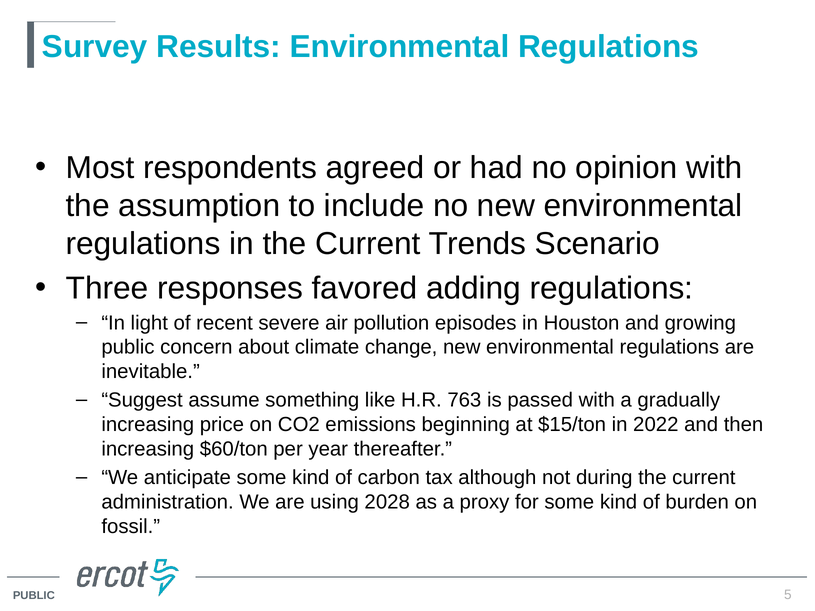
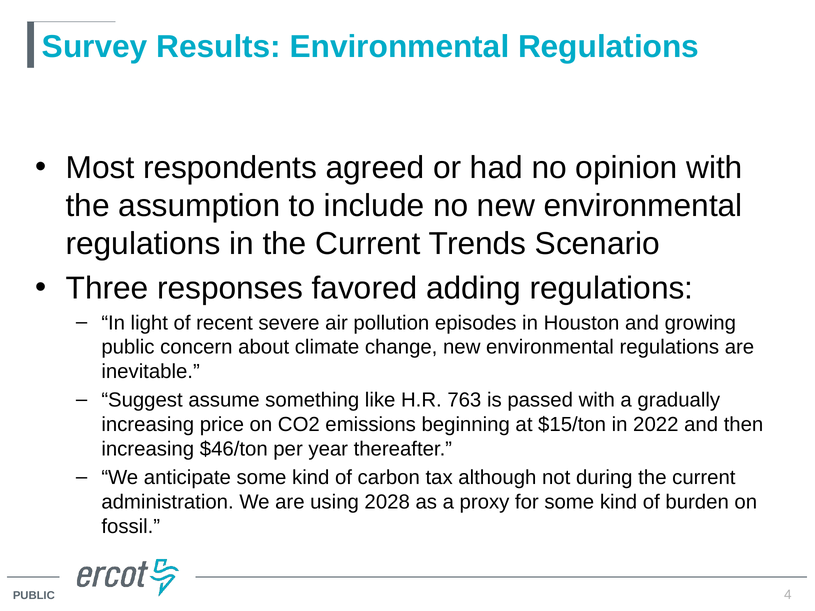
$60/ton: $60/ton -> $46/ton
5: 5 -> 4
